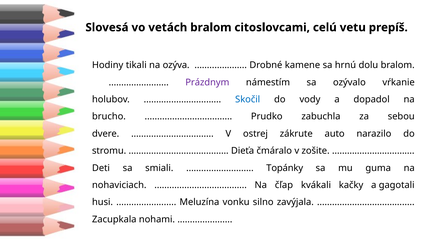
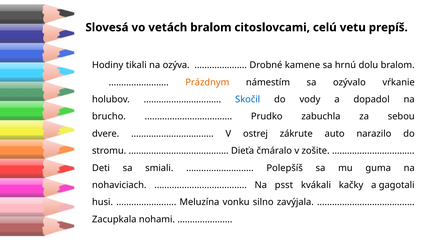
Prázdnym colour: purple -> orange
Topánky: Topánky -> Polepšíš
čľap: čľap -> psst
